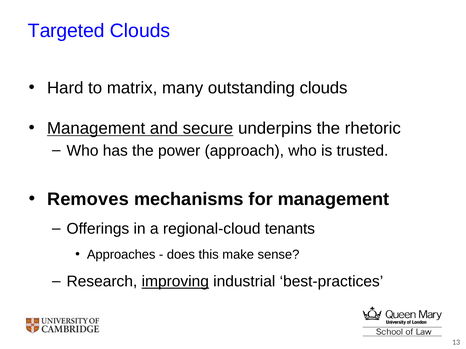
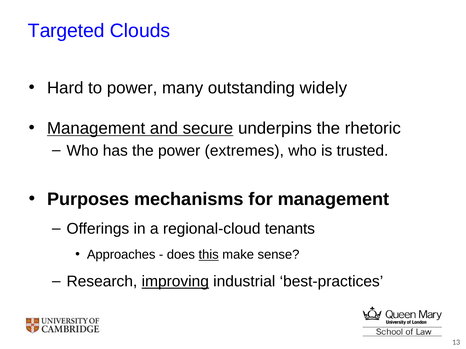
to matrix: matrix -> power
outstanding clouds: clouds -> widely
approach: approach -> extremes
Removes: Removes -> Purposes
this underline: none -> present
